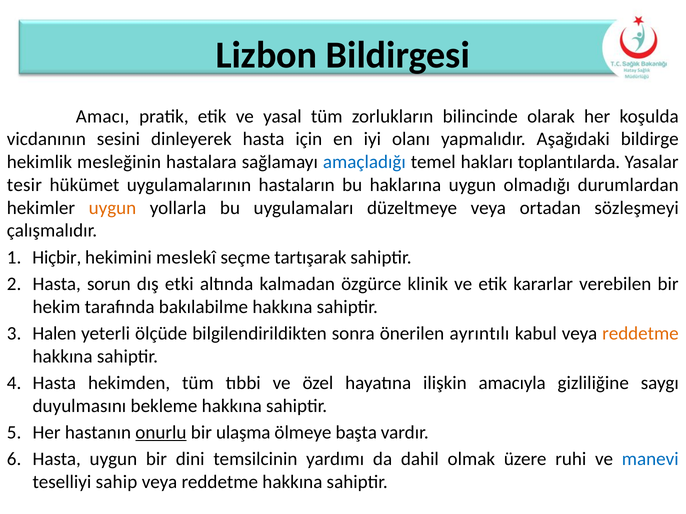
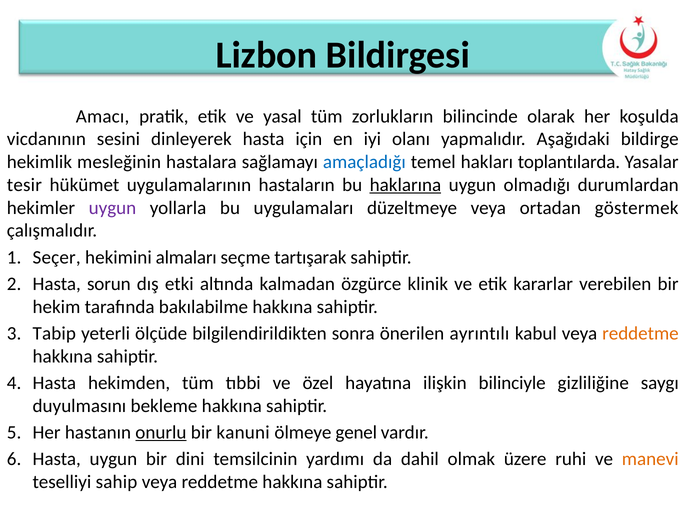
haklarına underline: none -> present
uygun at (112, 208) colour: orange -> purple
sözleşmeyi: sözleşmeyi -> göstermek
Hiçbir: Hiçbir -> Seçer
meslekî: meslekî -> almaları
Halen: Halen -> Tabip
amacıyla: amacıyla -> bilinciyle
ulaşma: ulaşma -> kanuni
başta: başta -> genel
manevi colour: blue -> orange
